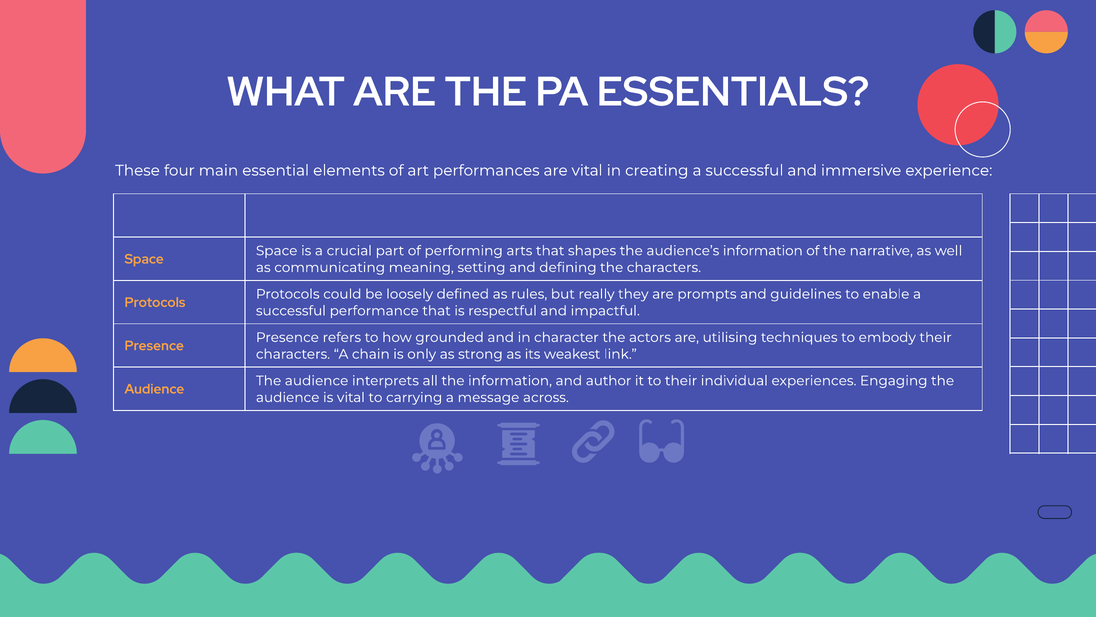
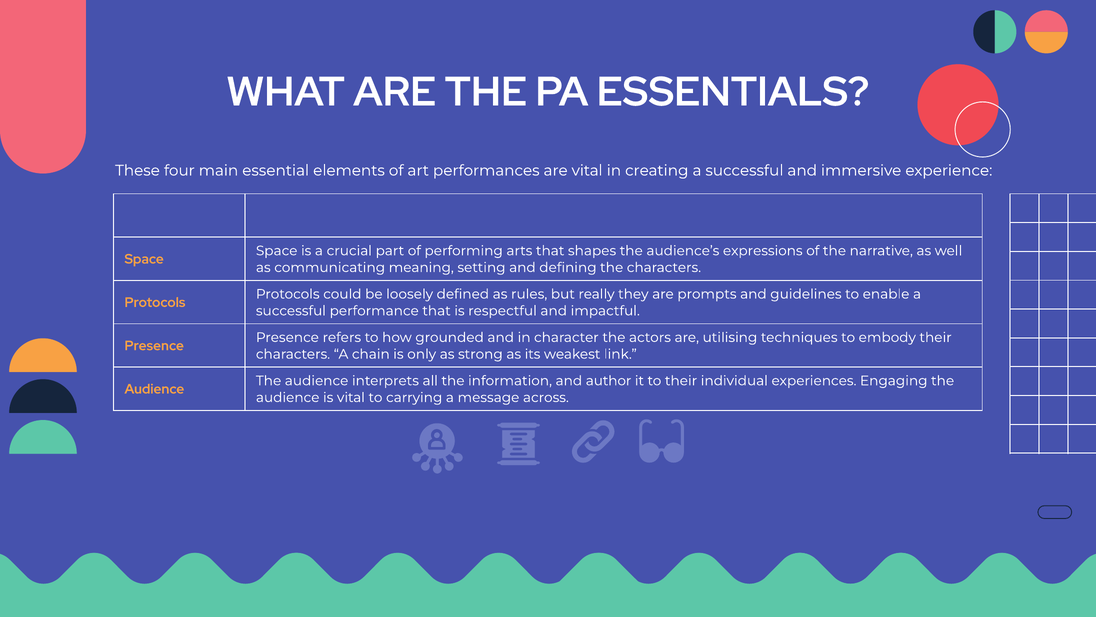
audience’s information: information -> expressions
